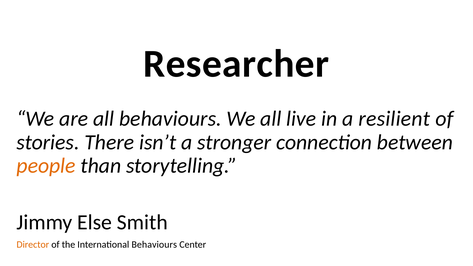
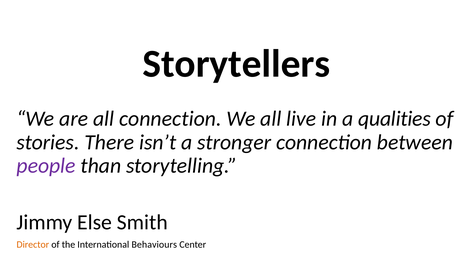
Researcher: Researcher -> Storytellers
all behaviours: behaviours -> connection
resilient: resilient -> qualities
people colour: orange -> purple
